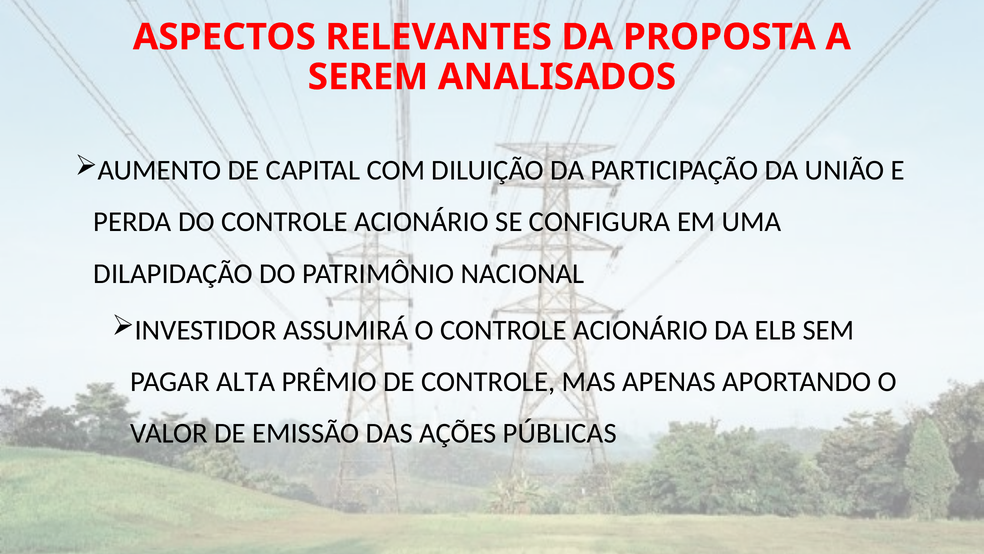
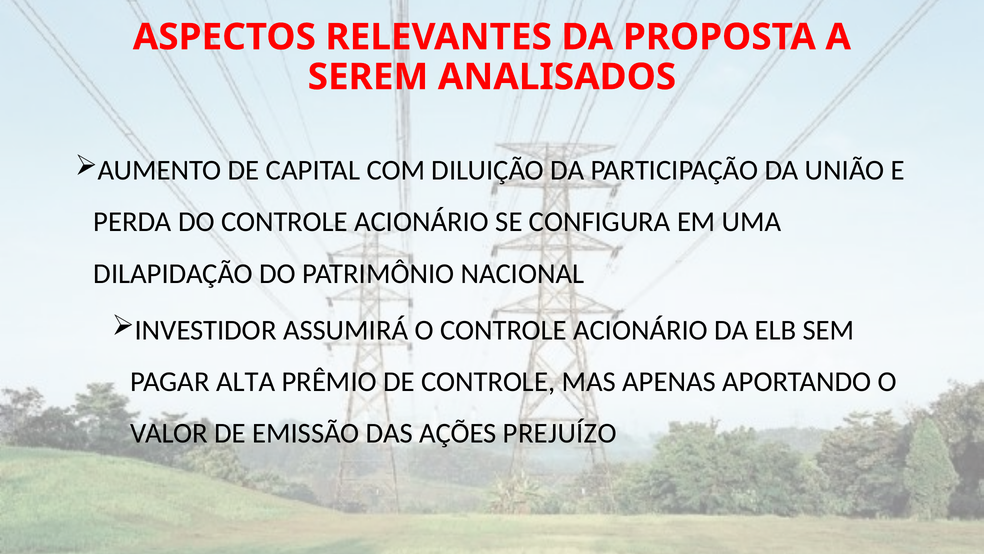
PÚBLICAS: PÚBLICAS -> PREJUÍZO
